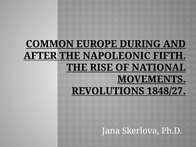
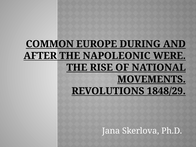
FIFTH: FIFTH -> WERE
1848/27: 1848/27 -> 1848/29
